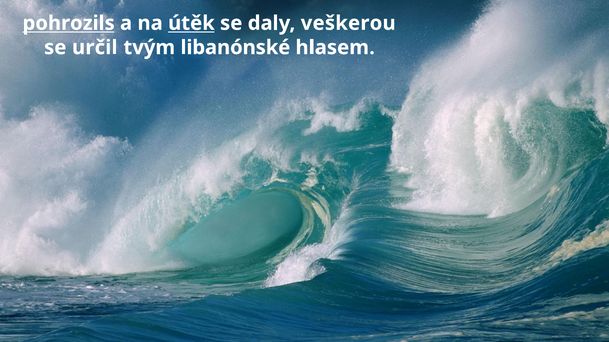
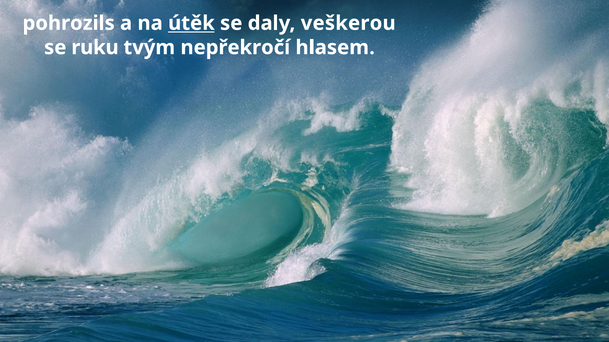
pohrozils underline: present -> none
určil: určil -> ruku
libanónské: libanónské -> nepřekročí
